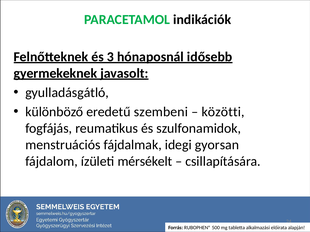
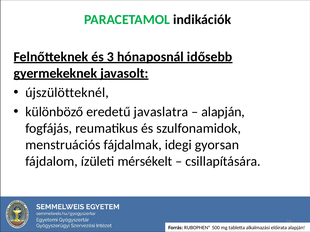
gyulladásgátló: gyulladásgátló -> újszülötteknél
szembeni: szembeni -> javaslatra
közötti at (223, 112): közötti -> alapján
